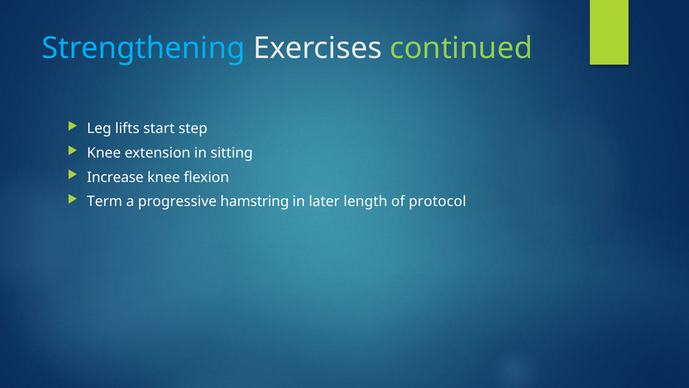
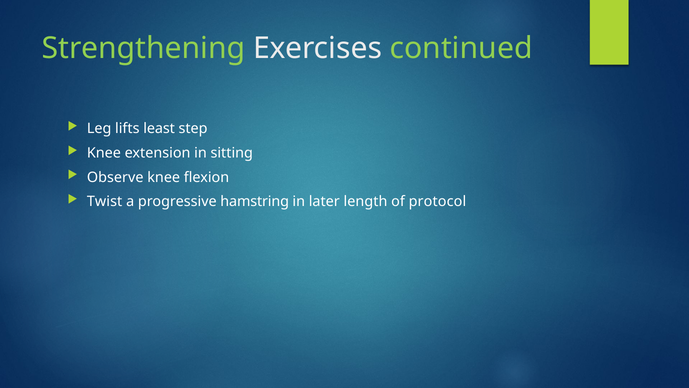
Strengthening colour: light blue -> light green
start: start -> least
Increase: Increase -> Observe
Term: Term -> Twist
